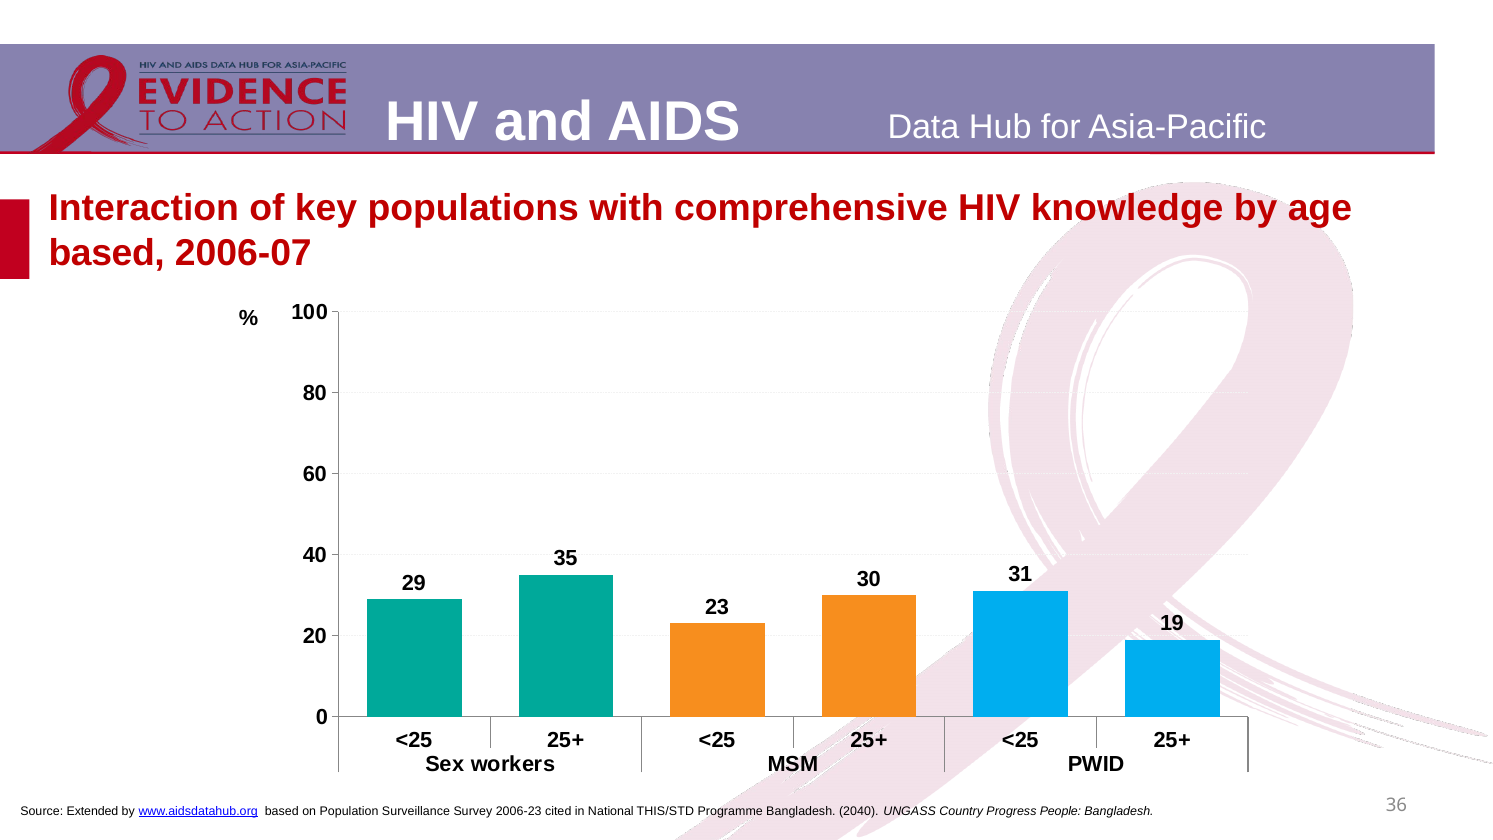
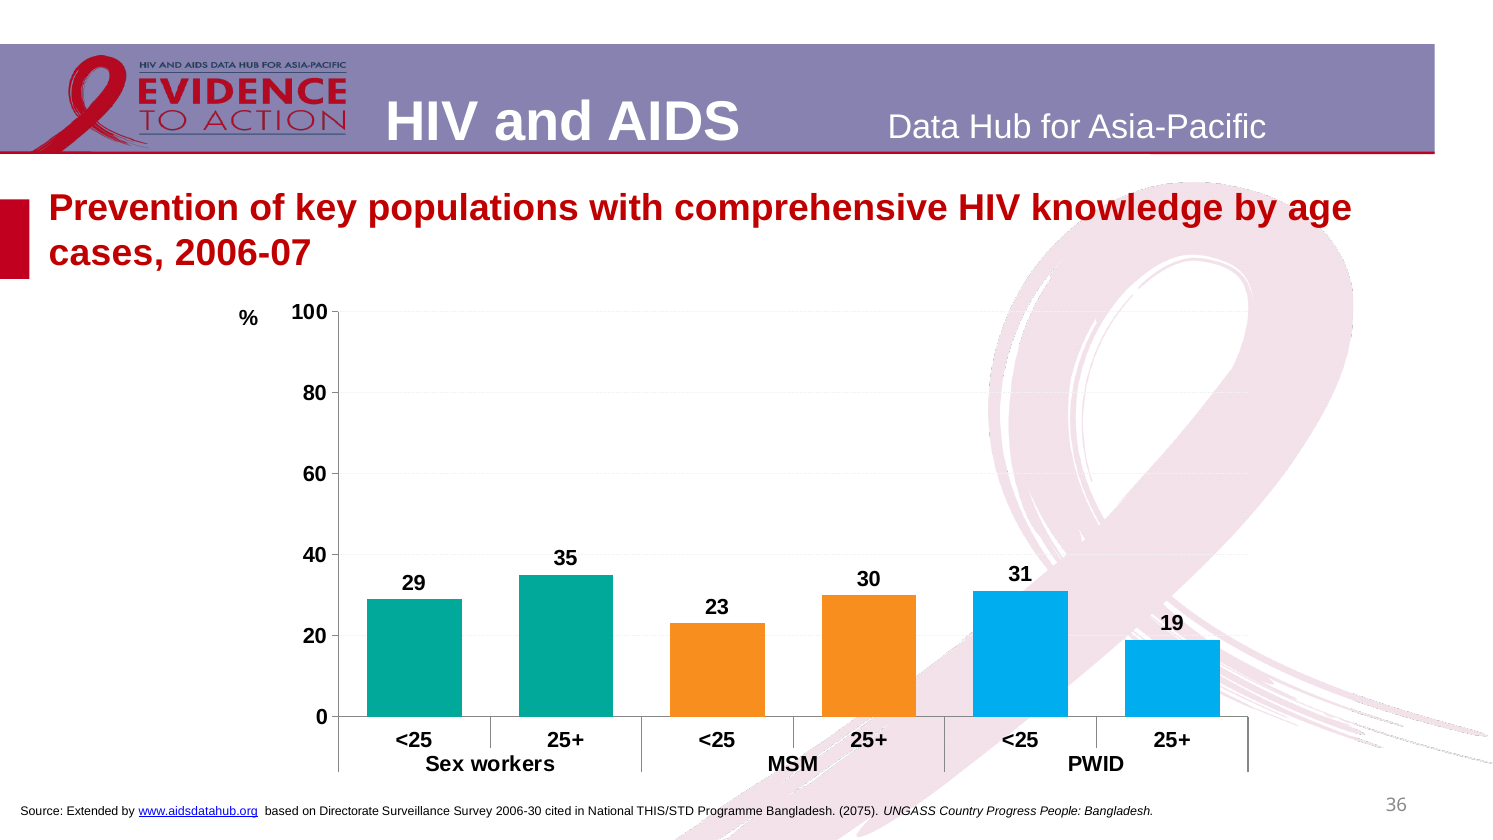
Interaction: Interaction -> Prevention
based at (107, 253): based -> cases
Population: Population -> Directorate
2006-23: 2006-23 -> 2006-30
2040: 2040 -> 2075
